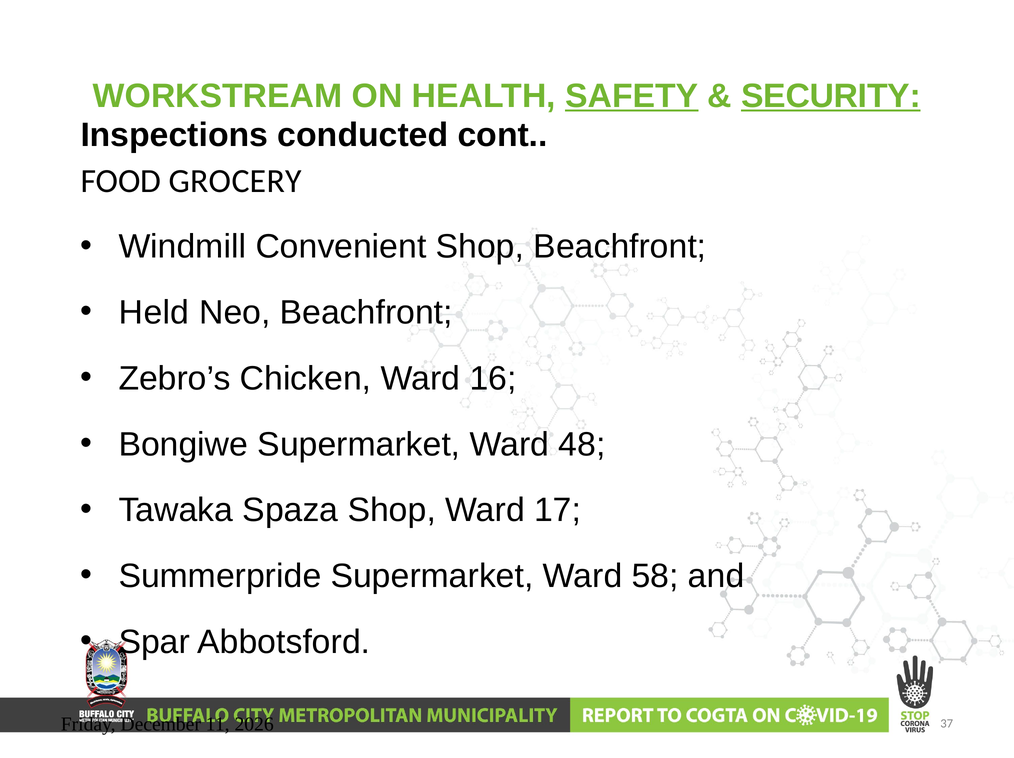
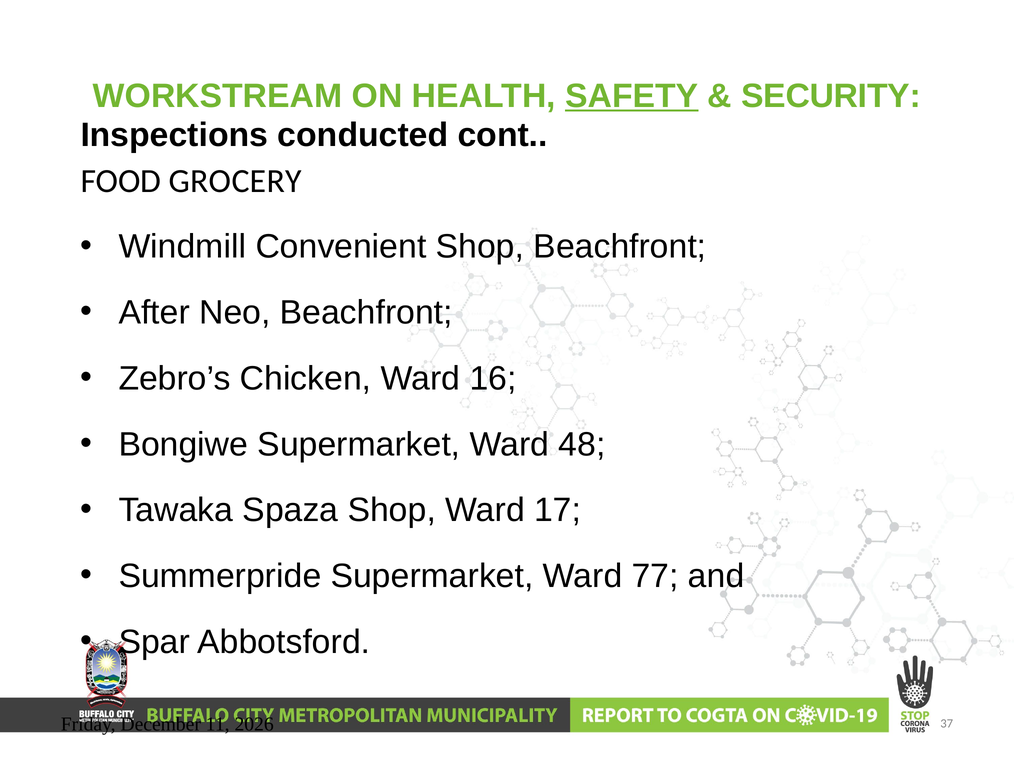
SECURITY underline: present -> none
Held: Held -> After
58: 58 -> 77
